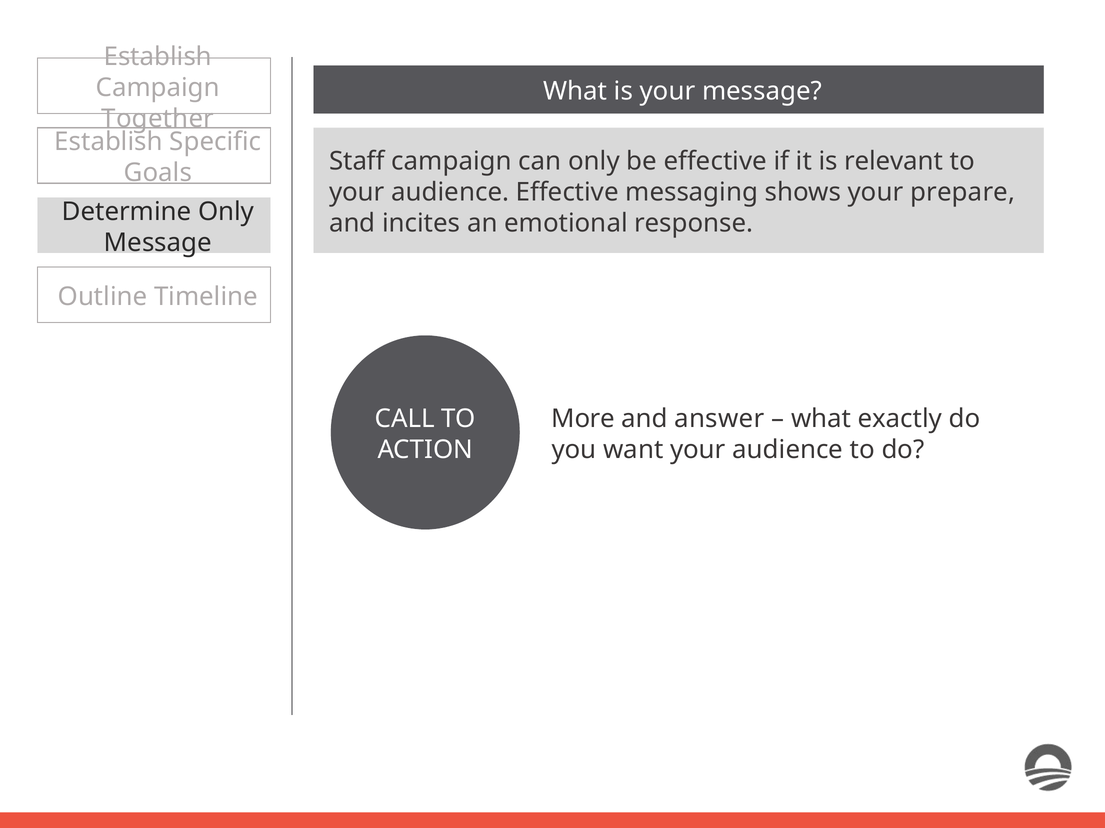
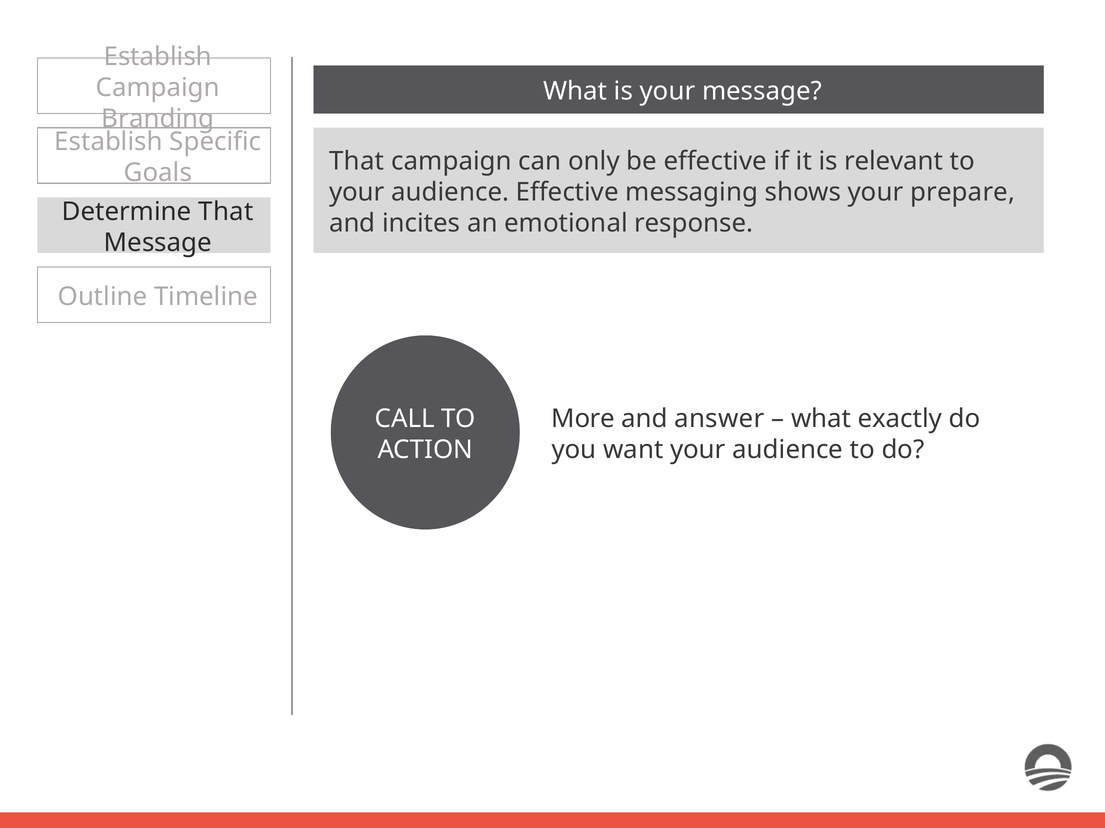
Together: Together -> Branding
Staff at (357, 161): Staff -> That
Determine Only: Only -> That
